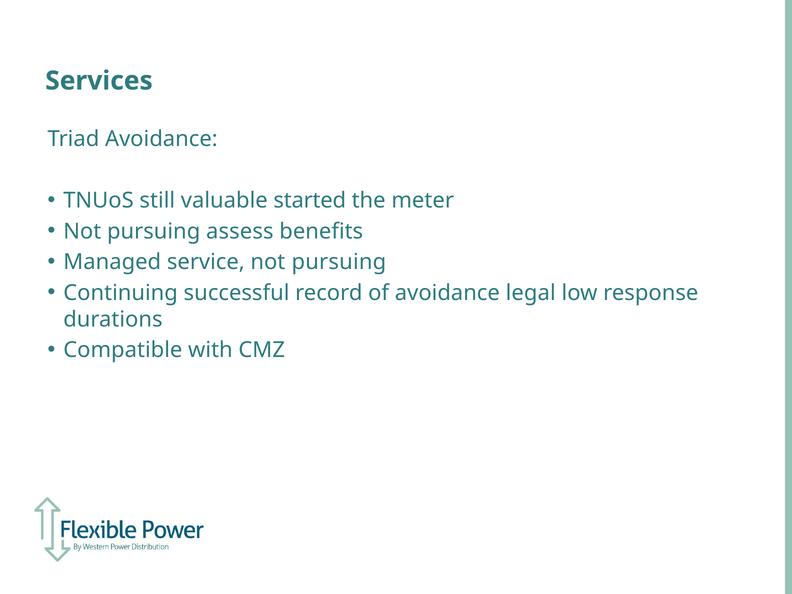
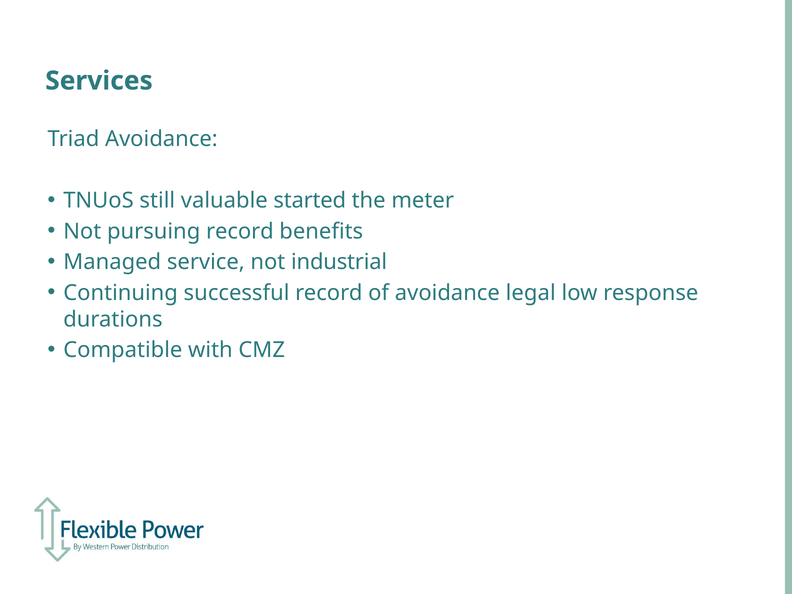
pursuing assess: assess -> record
service not pursuing: pursuing -> industrial
